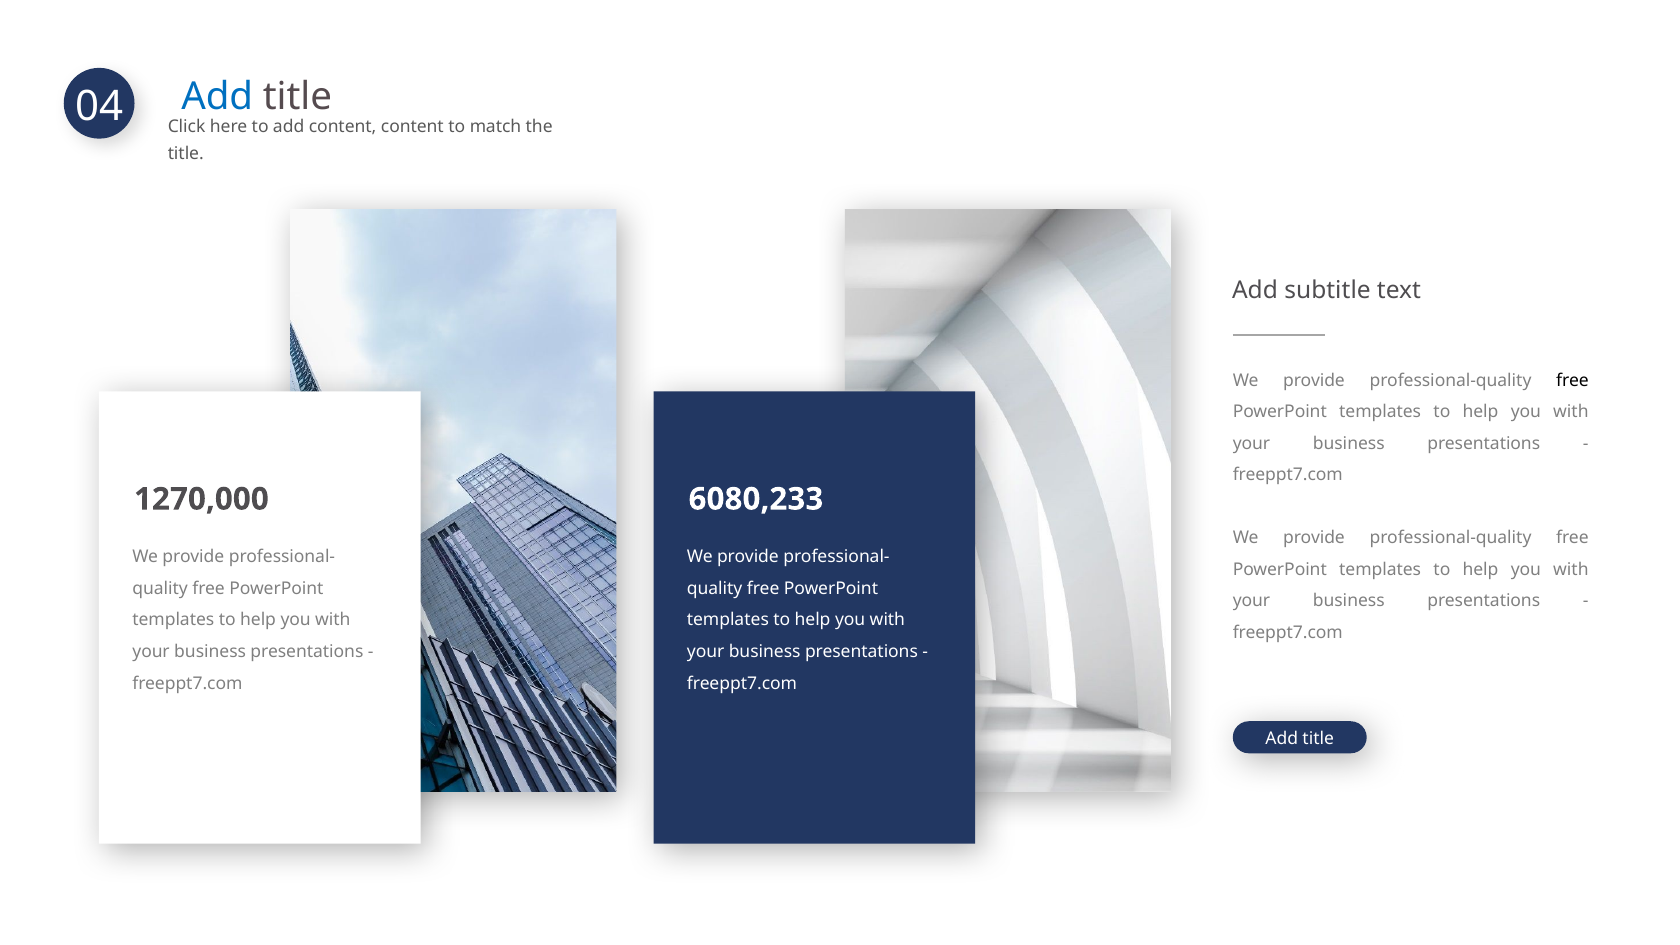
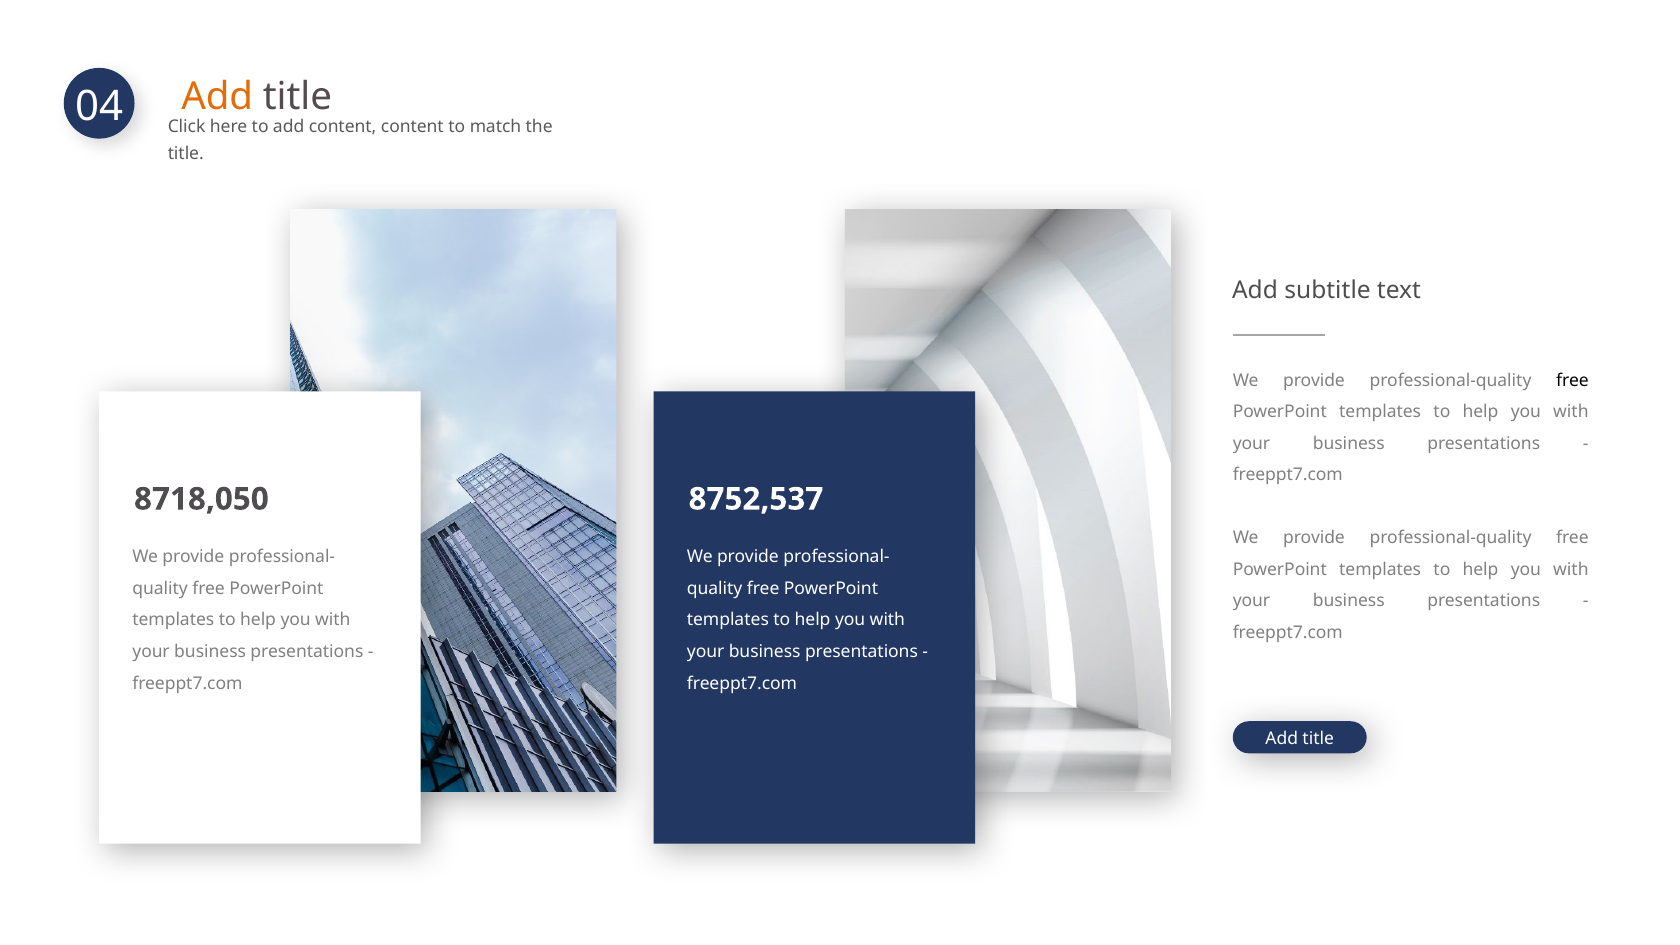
Add at (217, 97) colour: blue -> orange
1270,000: 1270,000 -> 8718,050
6080,233: 6080,233 -> 8752,537
